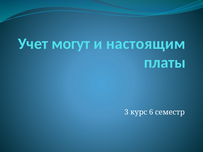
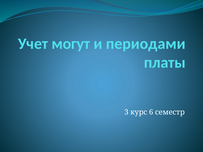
настоящим: настоящим -> периодами
